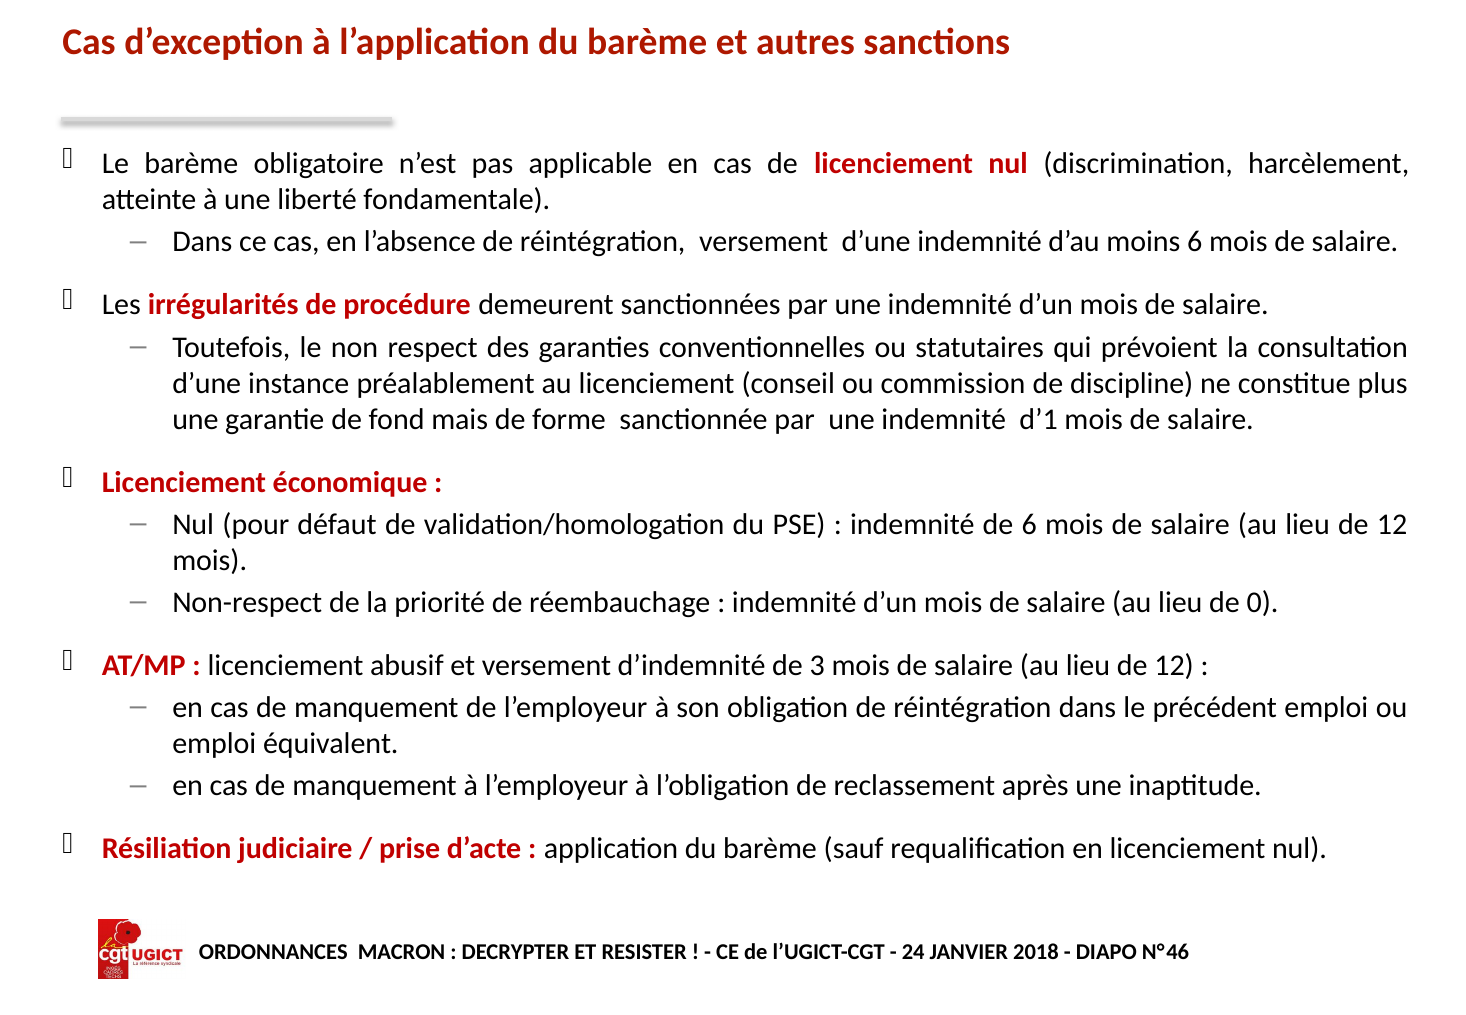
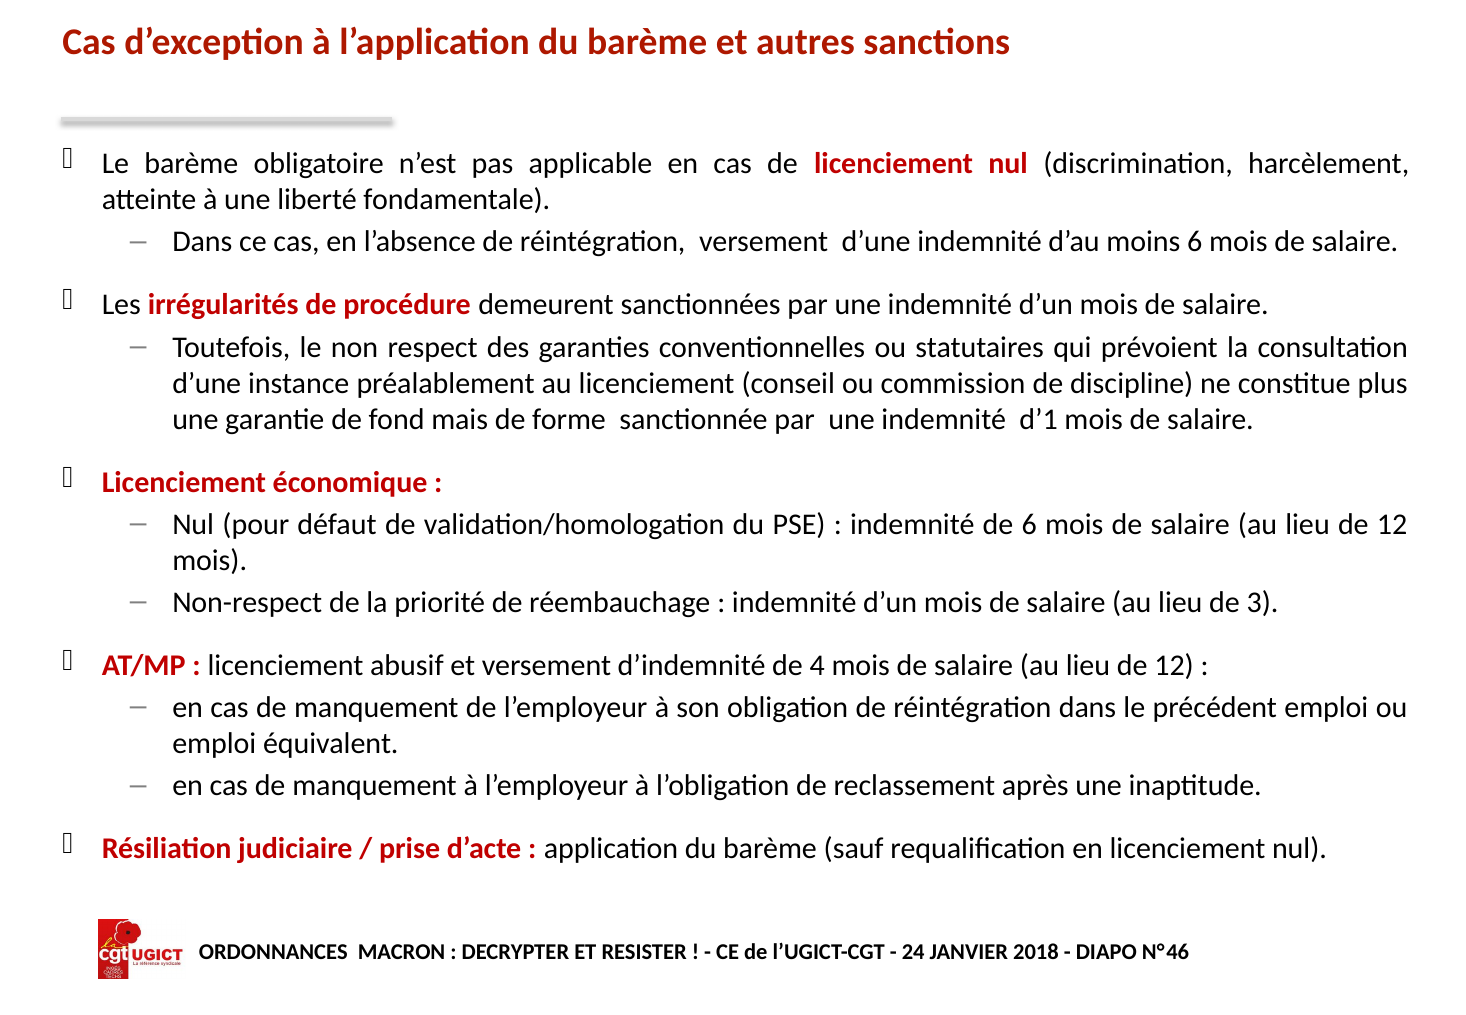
0: 0 -> 3
3: 3 -> 4
